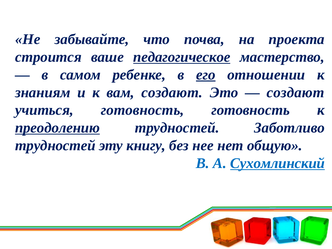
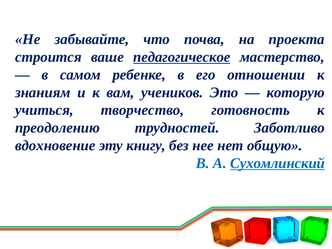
его underline: present -> none
вам создают: создают -> учеников
создают at (295, 92): создают -> которую
учиться готовность: готовность -> творчество
преодолению underline: present -> none
трудностей at (55, 146): трудностей -> вдохновение
